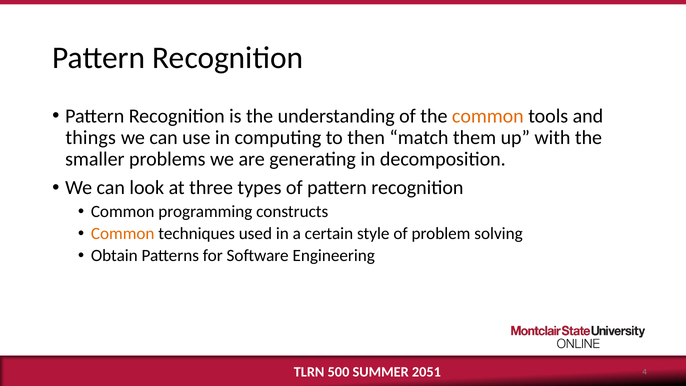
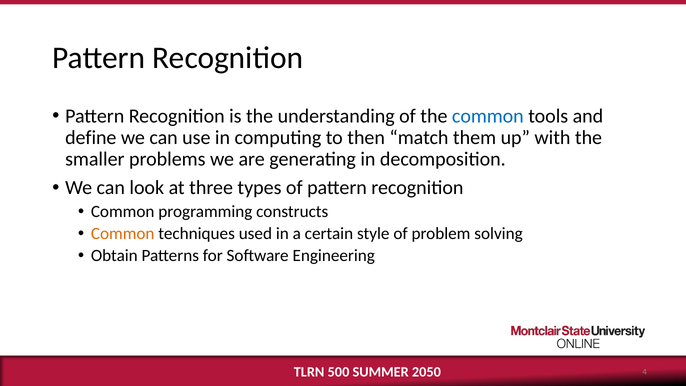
common at (488, 116) colour: orange -> blue
things: things -> define
2051: 2051 -> 2050
